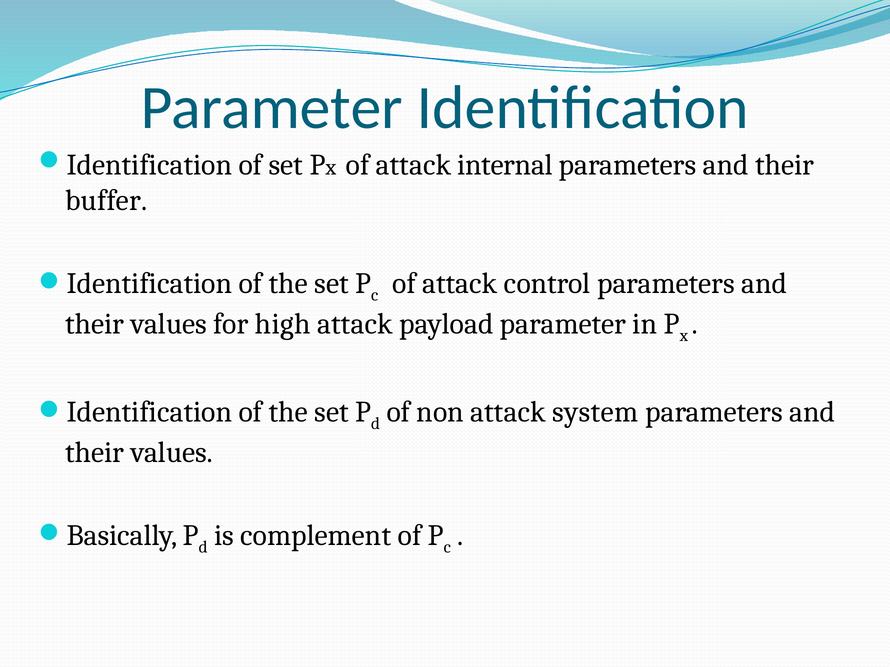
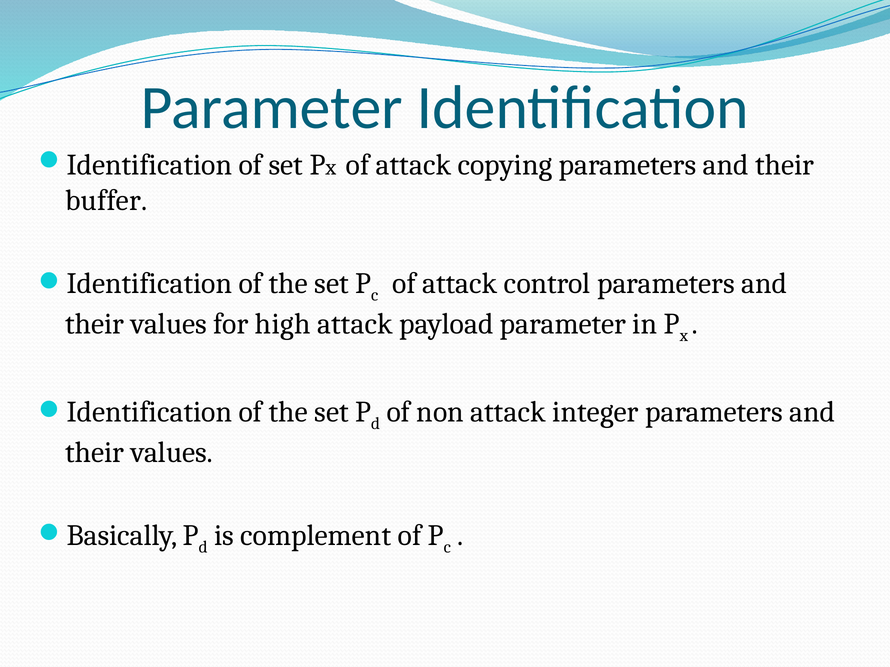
internal: internal -> copying
system: system -> integer
